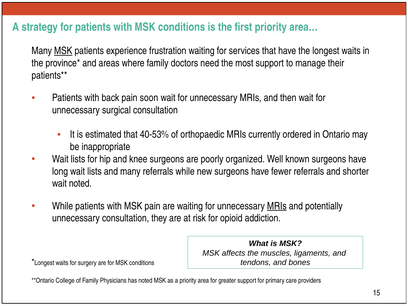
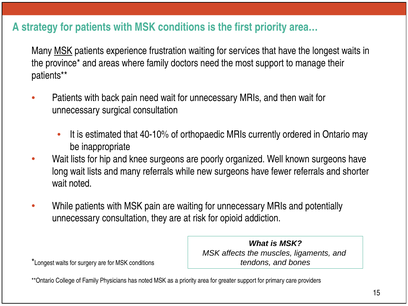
pain soon: soon -> need
40-53%: 40-53% -> 40-10%
MRIs at (277, 206) underline: present -> none
